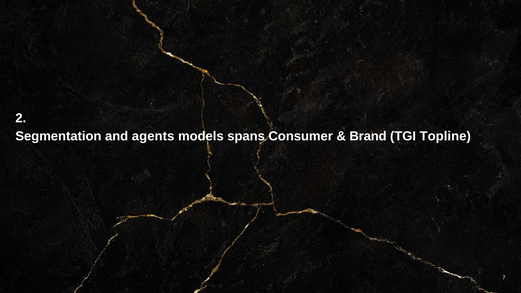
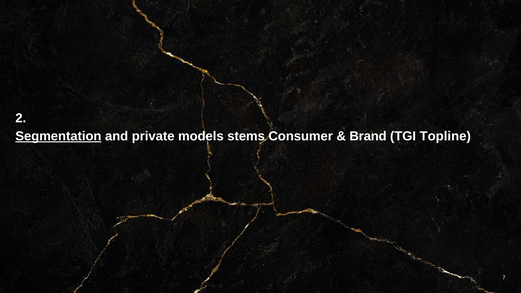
Segmentation underline: none -> present
agents: agents -> private
spans: spans -> stems
